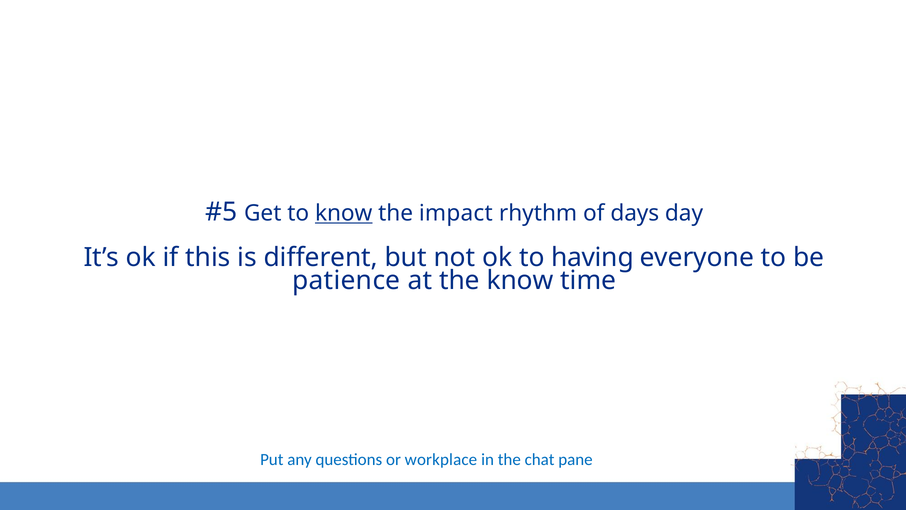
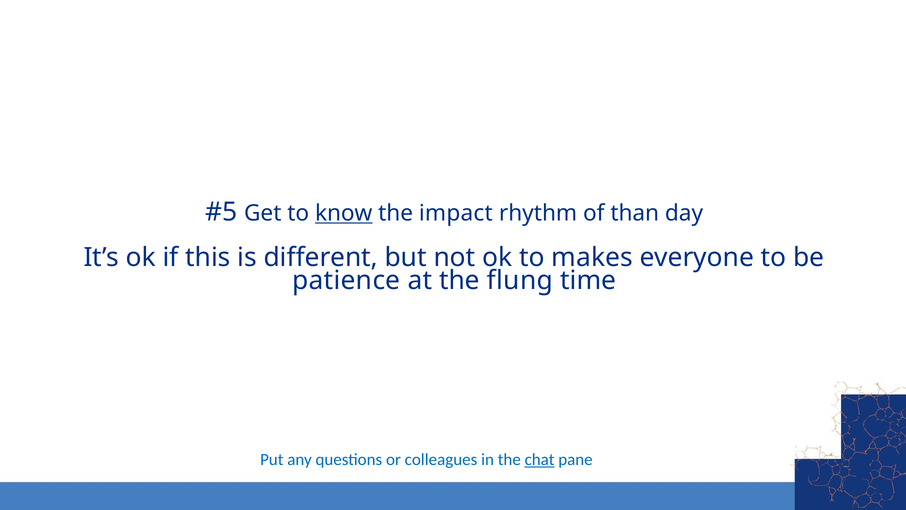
days: days -> than
having: having -> makes
the know: know -> flung
workplace: workplace -> colleagues
chat underline: none -> present
